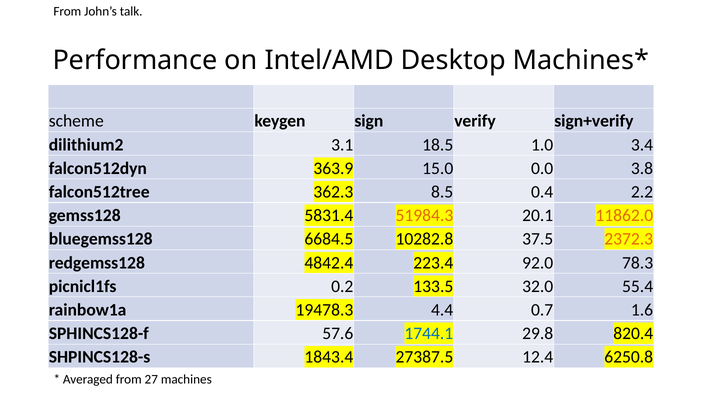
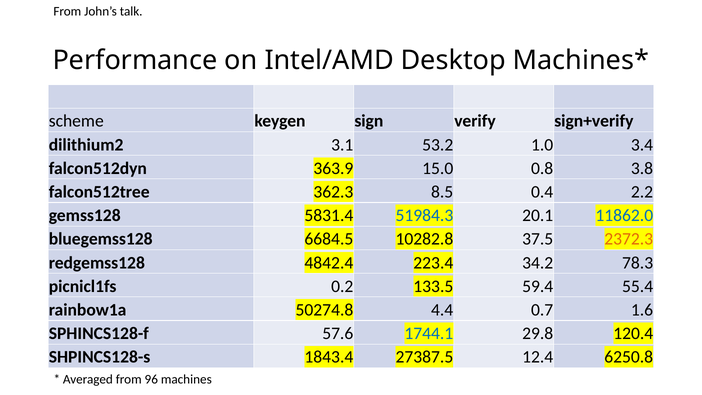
18.5: 18.5 -> 53.2
0.0: 0.0 -> 0.8
51984.3 colour: orange -> blue
11862.0 colour: orange -> blue
92.0: 92.0 -> 34.2
32.0: 32.0 -> 59.4
19478.3: 19478.3 -> 50274.8
820.4: 820.4 -> 120.4
27: 27 -> 96
